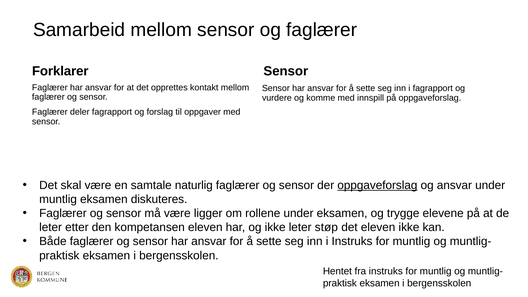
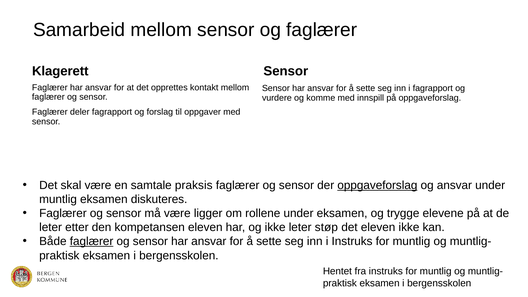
Forklarer: Forklarer -> Klagerett
naturlig: naturlig -> praksis
faglærer at (92, 242) underline: none -> present
